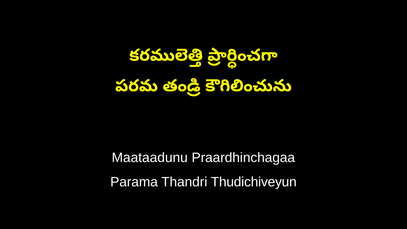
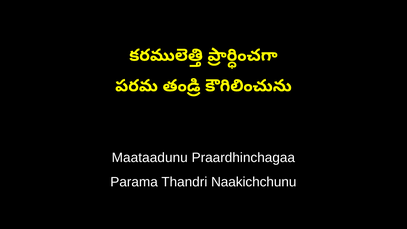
Thudichiveyun: Thudichiveyun -> Naakichchunu
